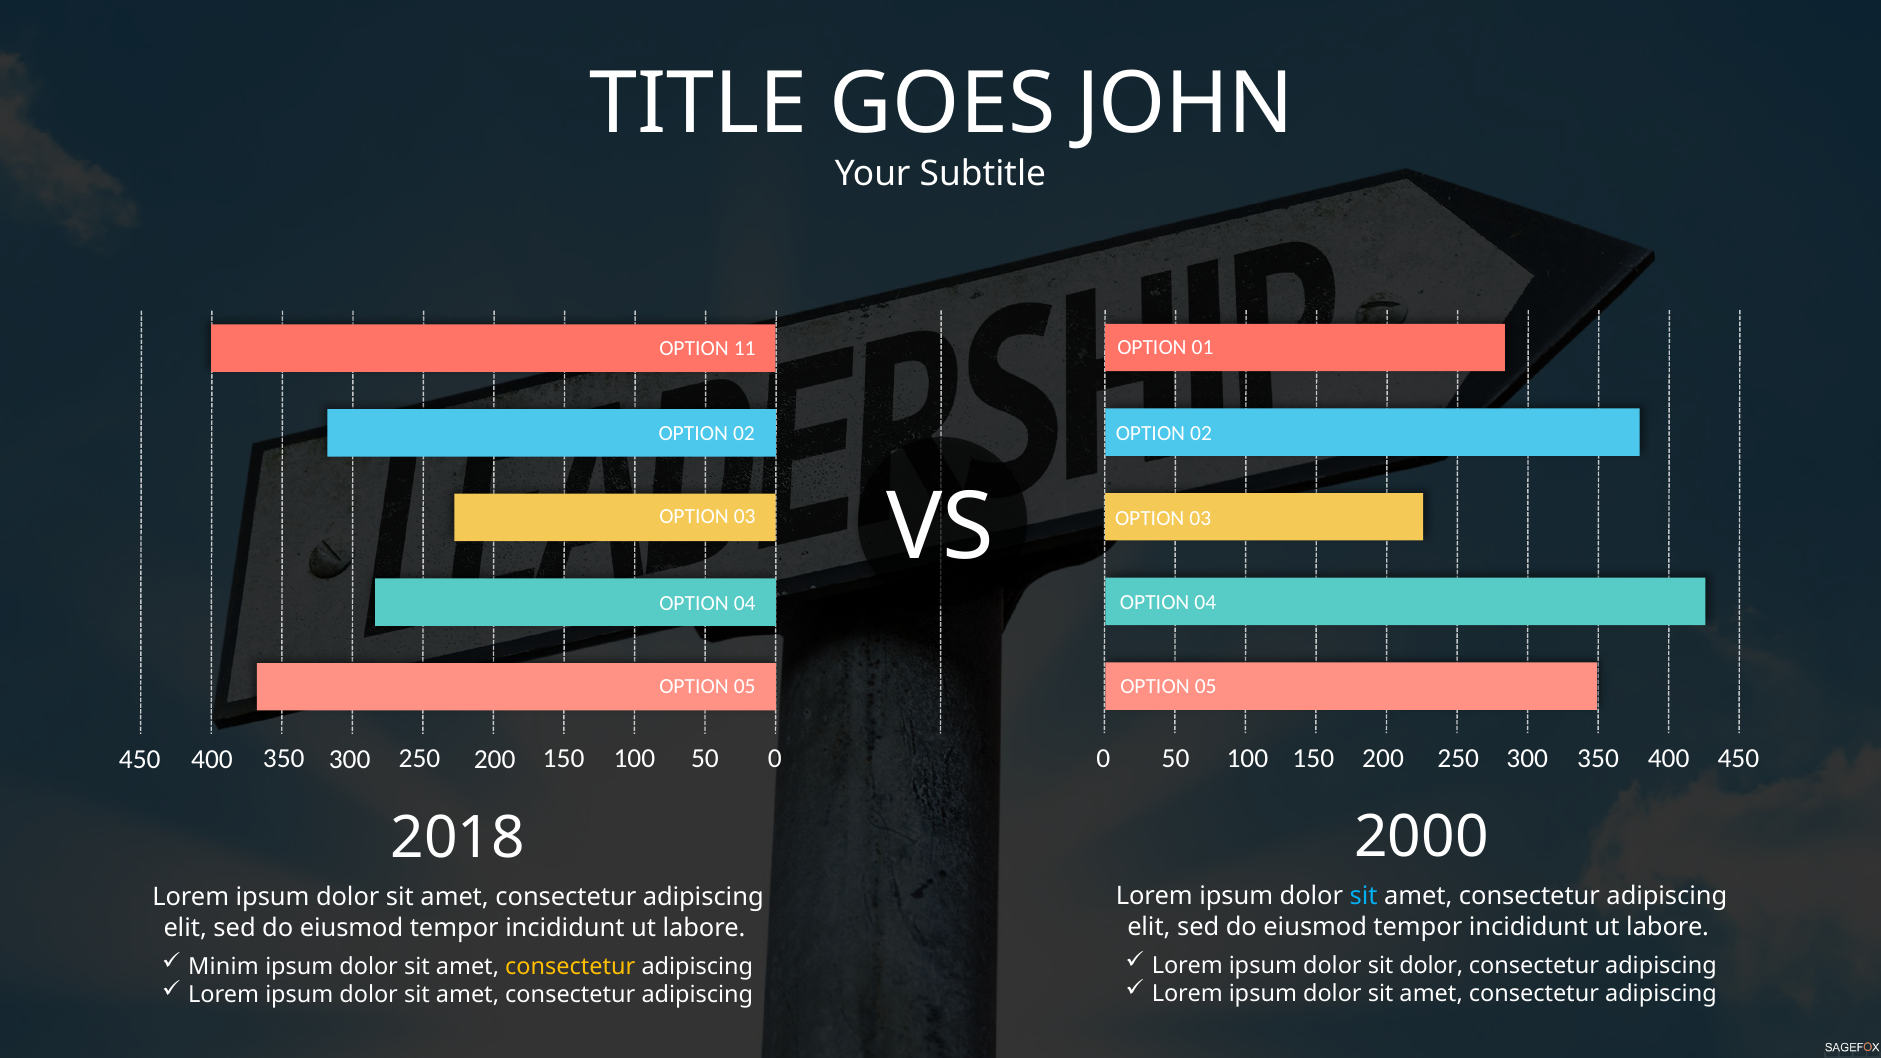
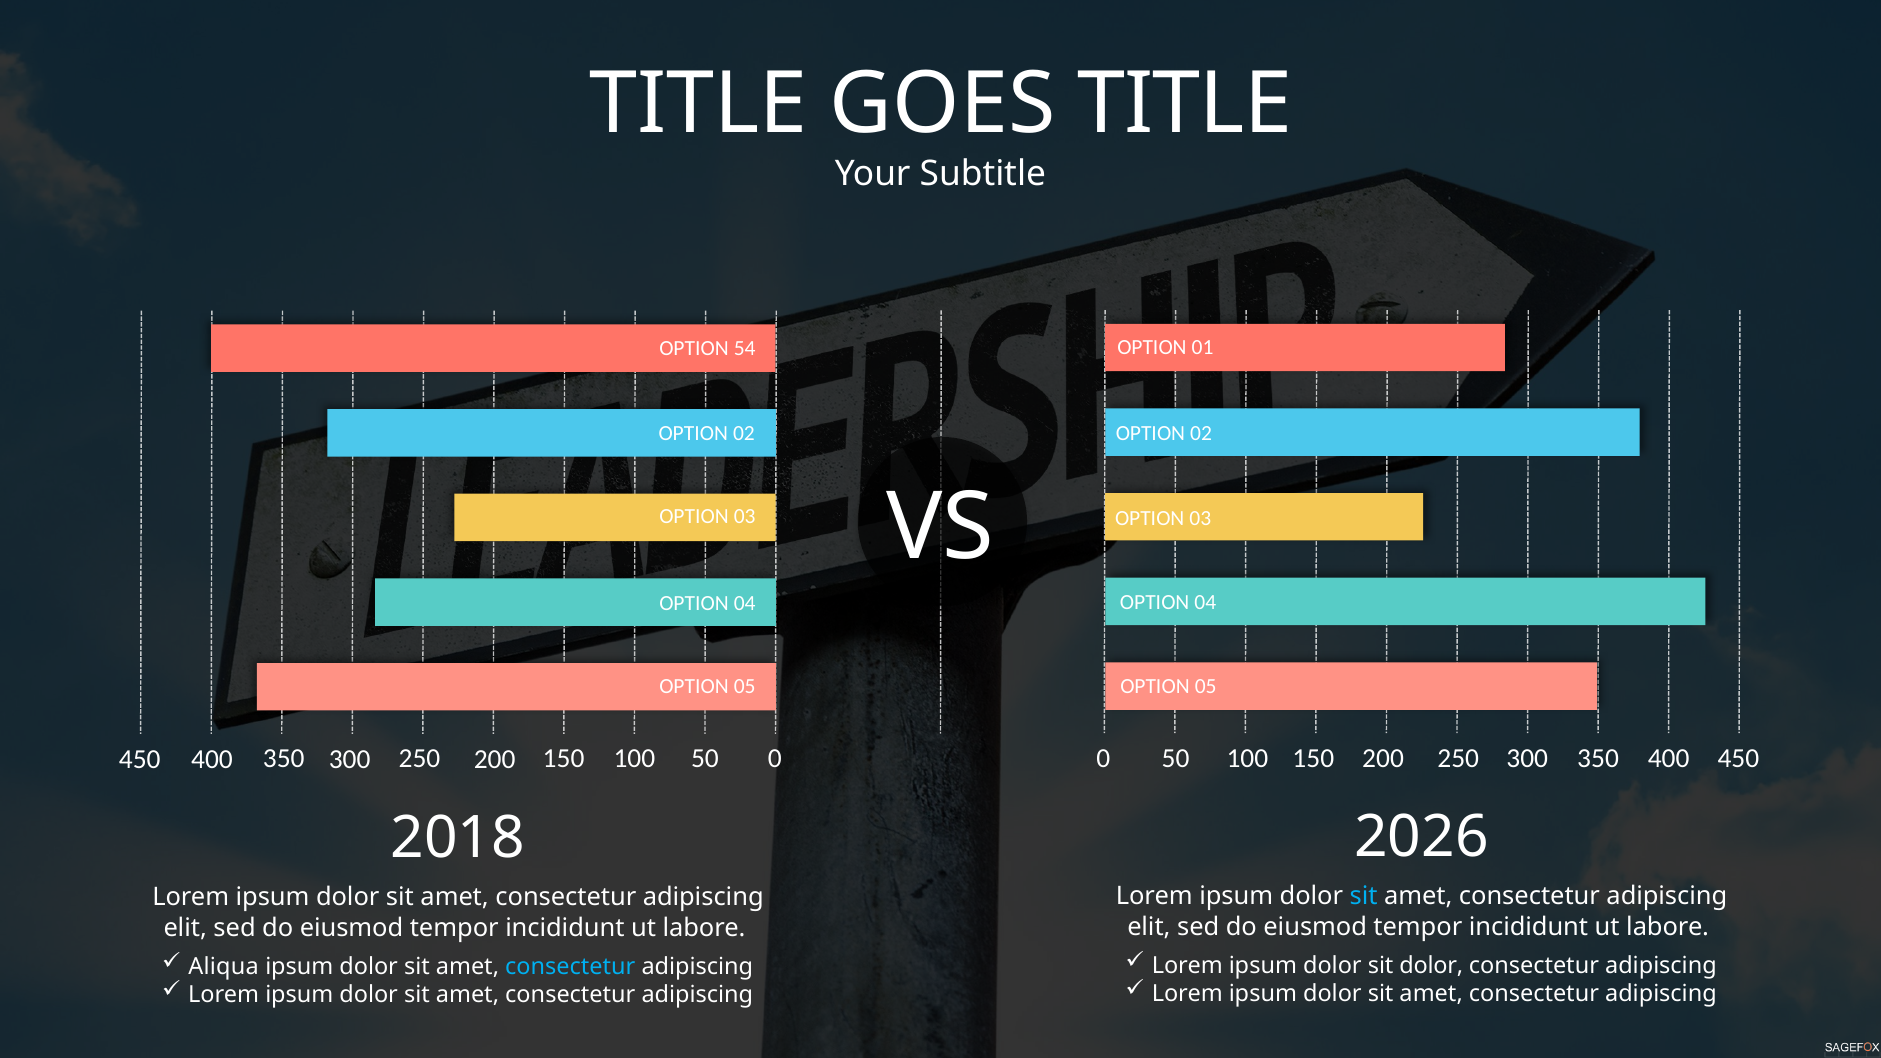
GOES JOHN: JOHN -> TITLE
11: 11 -> 54
2000: 2000 -> 2026
Minim: Minim -> Aliqua
consectetur at (570, 966) colour: yellow -> light blue
